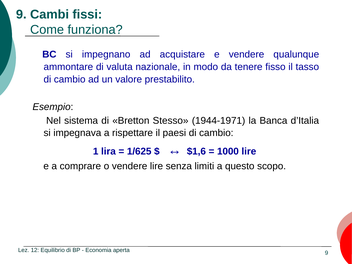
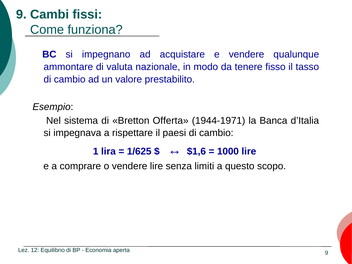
Stesso: Stesso -> Offerta
